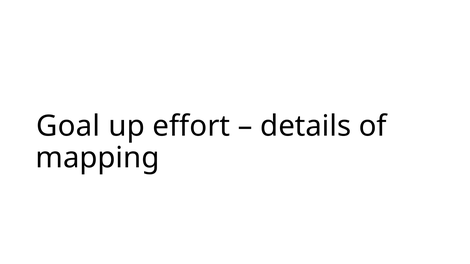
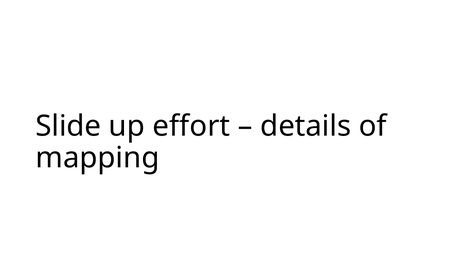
Goal: Goal -> Slide
